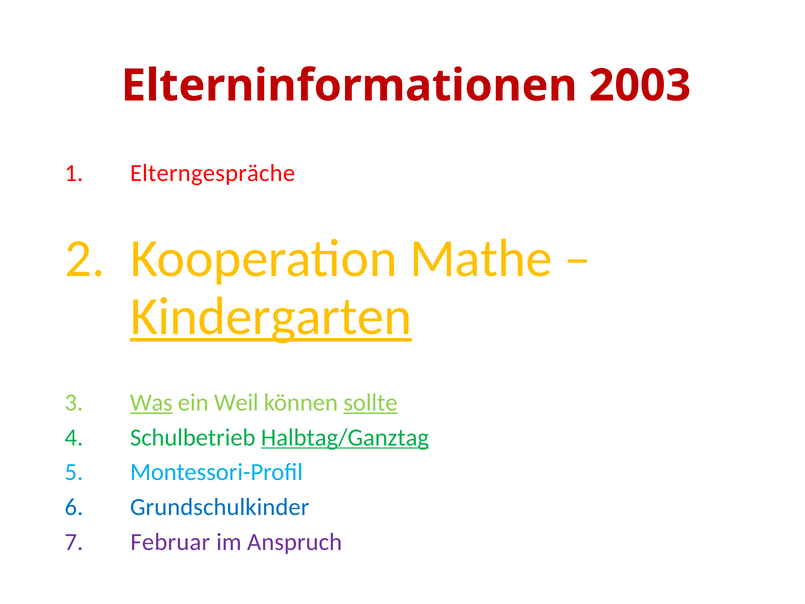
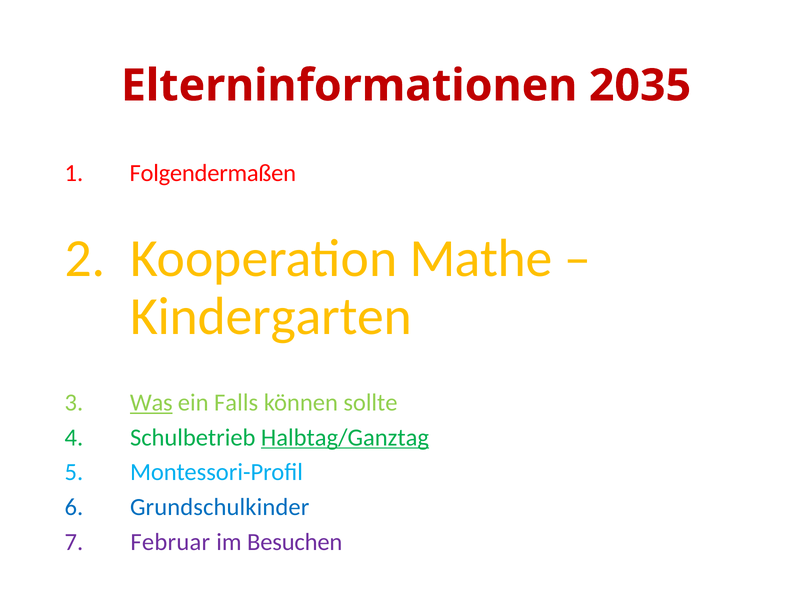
2003: 2003 -> 2035
Elterngespräche: Elterngespräche -> Folgendermaßen
Kindergarten underline: present -> none
Weil: Weil -> Falls
sollte underline: present -> none
Anspruch: Anspruch -> Besuchen
